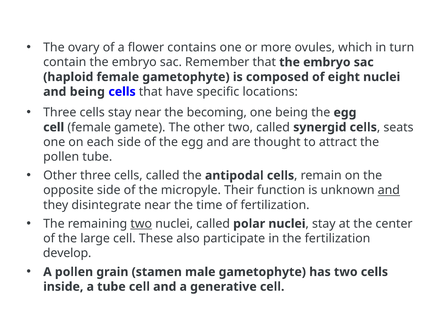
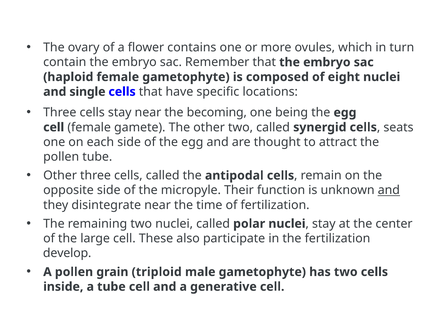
and being: being -> single
two at (141, 224) underline: present -> none
stamen: stamen -> triploid
